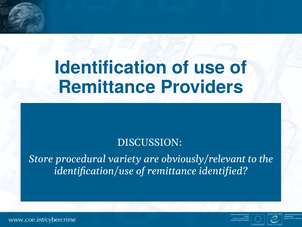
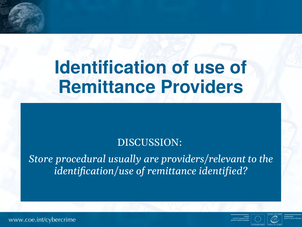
variety: variety -> usually
obviously/relevant: obviously/relevant -> providers/relevant
